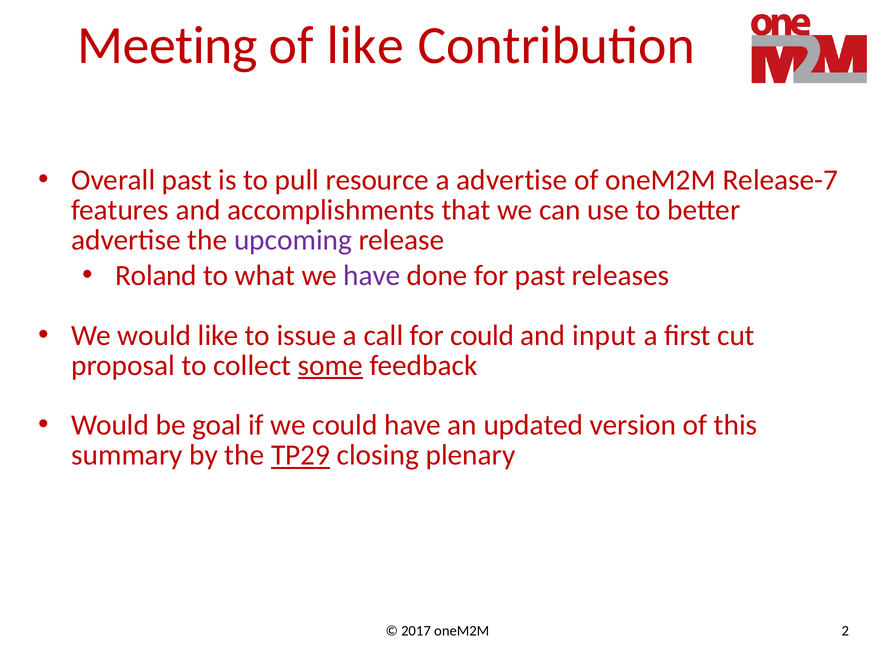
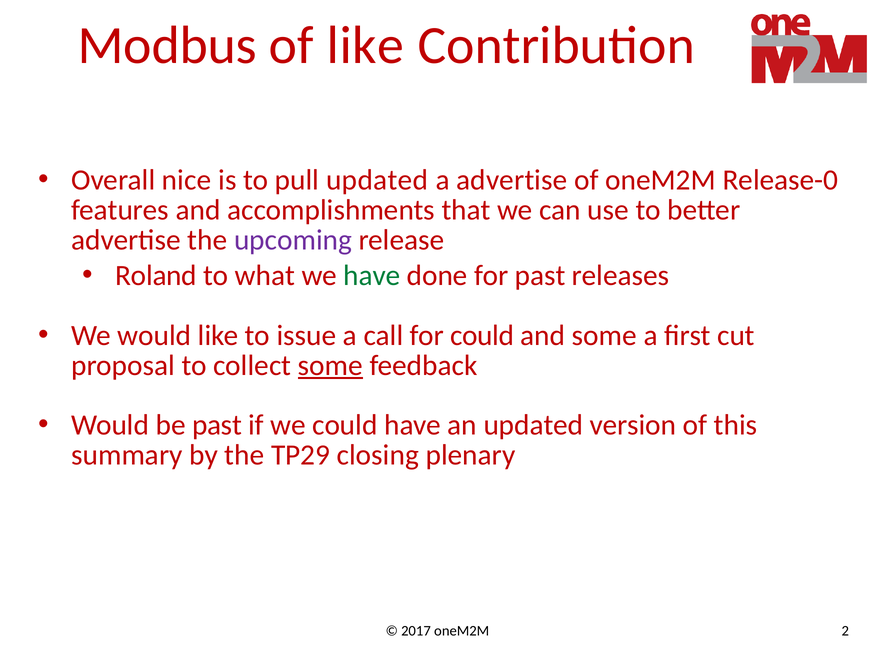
Meeting: Meeting -> Modbus
Overall past: past -> nice
pull resource: resource -> updated
Release-7: Release-7 -> Release-0
have at (372, 275) colour: purple -> green
and input: input -> some
be goal: goal -> past
TP29 underline: present -> none
